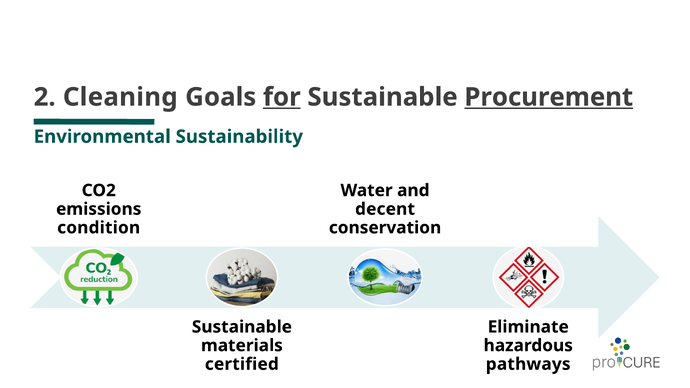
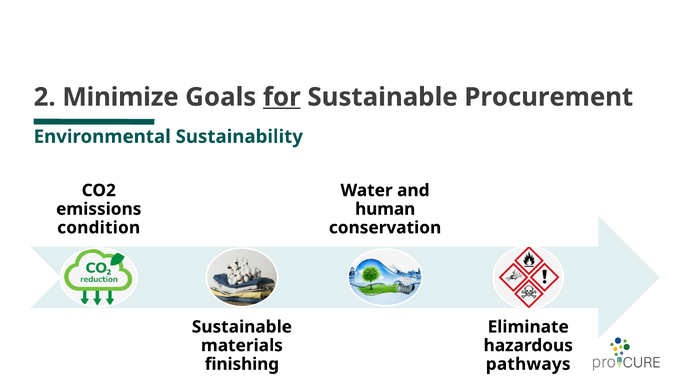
Cleaning: Cleaning -> Minimize
Procurement underline: present -> none
decent: decent -> human
certified: certified -> finishing
